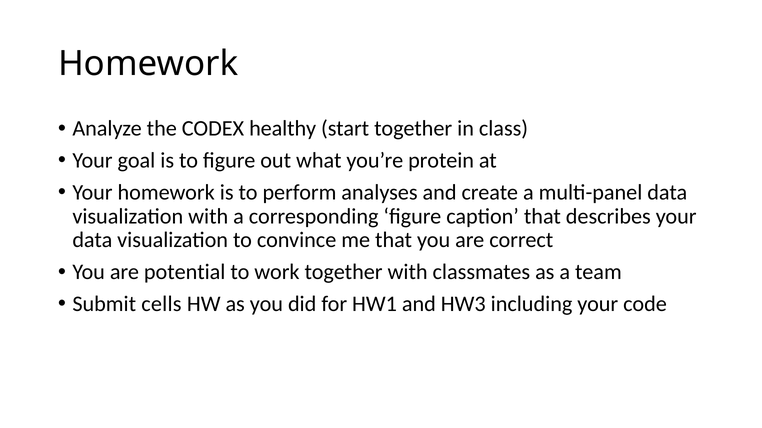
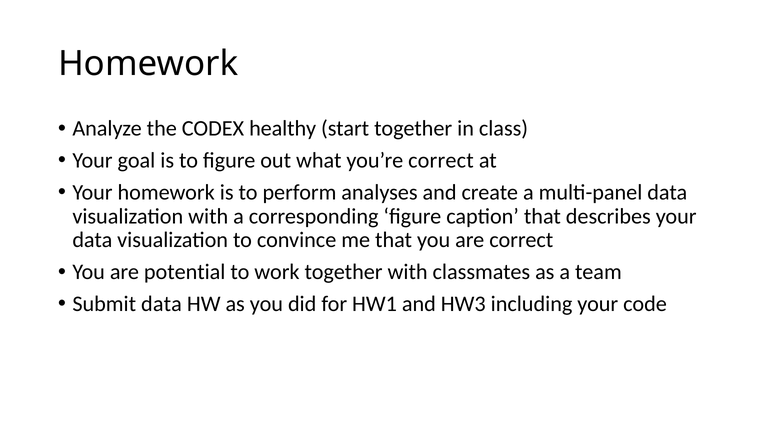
you’re protein: protein -> correct
Submit cells: cells -> data
